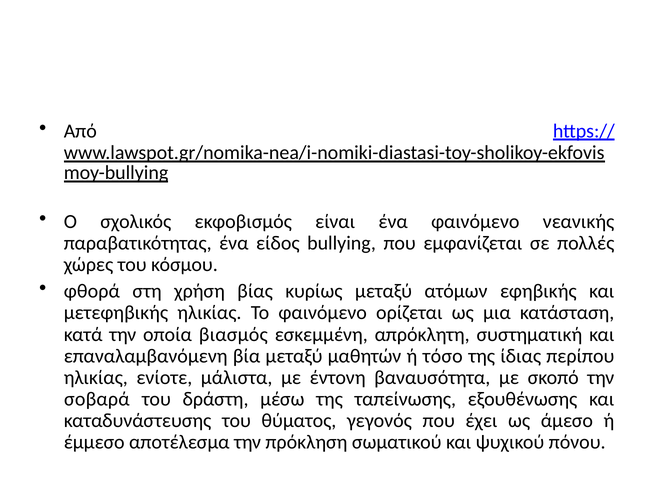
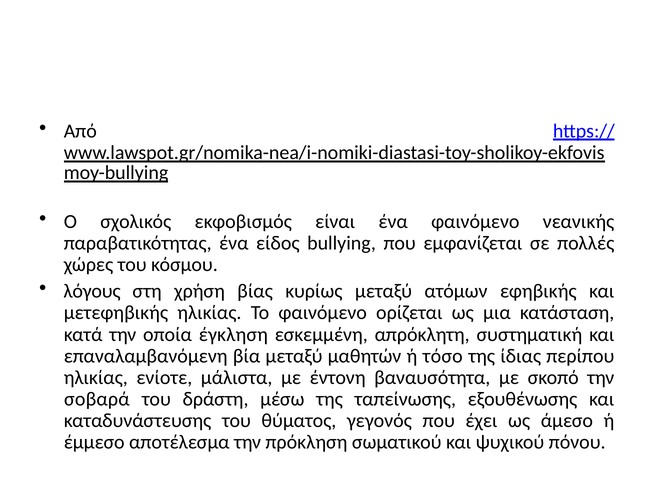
φθορά: φθορά -> λόγους
βιασμός: βιασμός -> έγκληση
